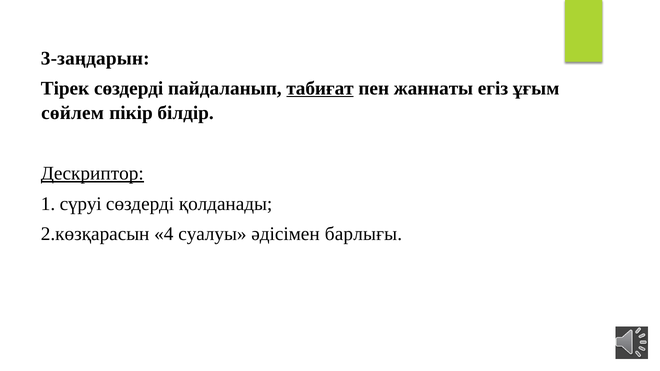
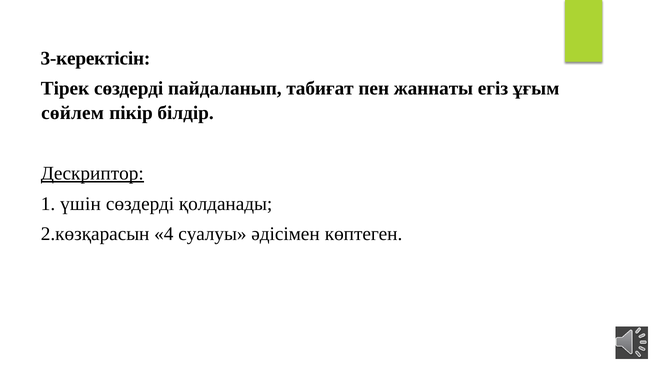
3-заңдарын: 3-заңдарын -> 3-керектісін
табиғат underline: present -> none
сүруі: сүруі -> үшін
барлығы: барлығы -> көптеген
